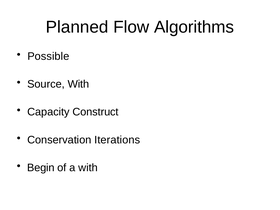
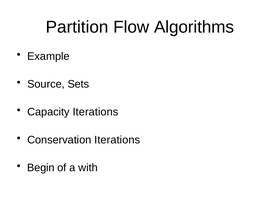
Planned: Planned -> Partition
Possible: Possible -> Example
Source With: With -> Sets
Capacity Construct: Construct -> Iterations
